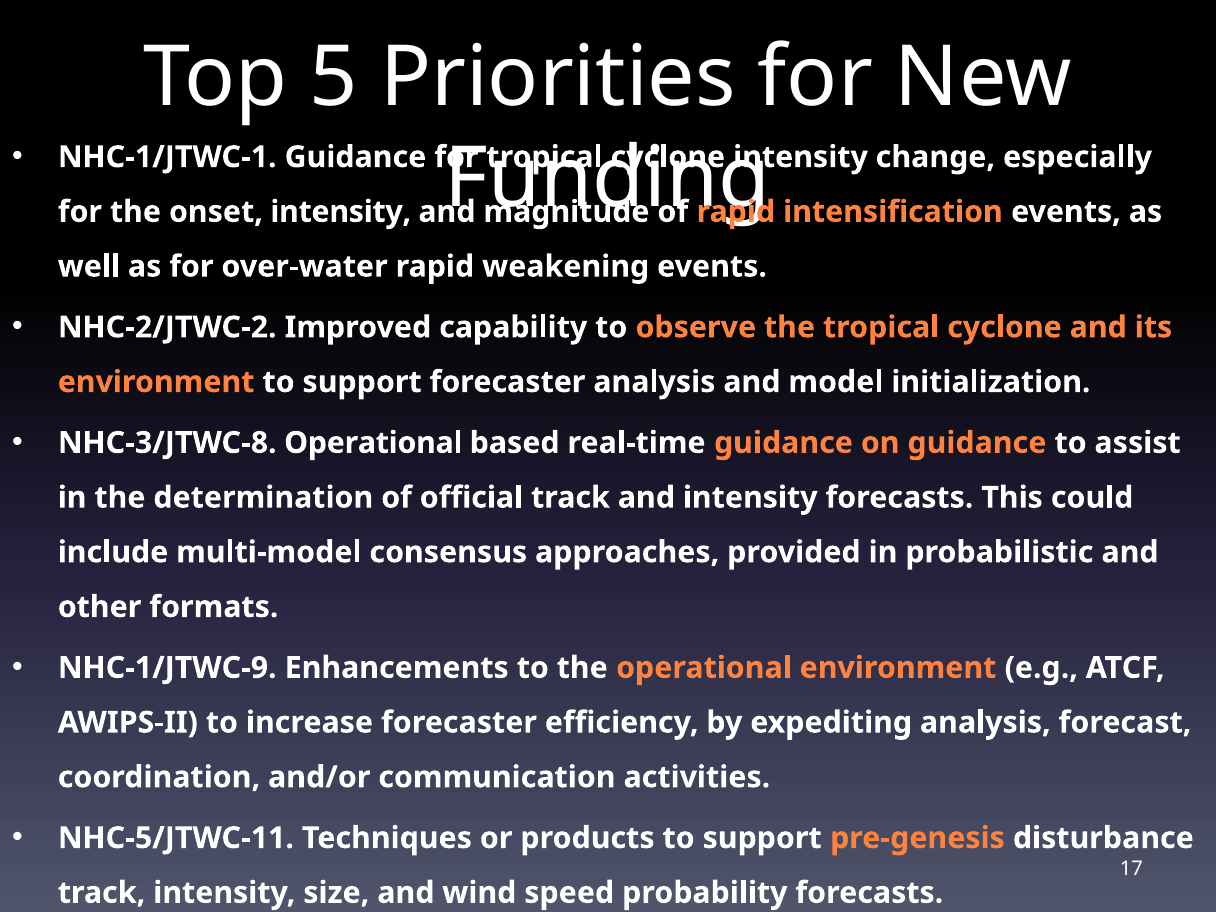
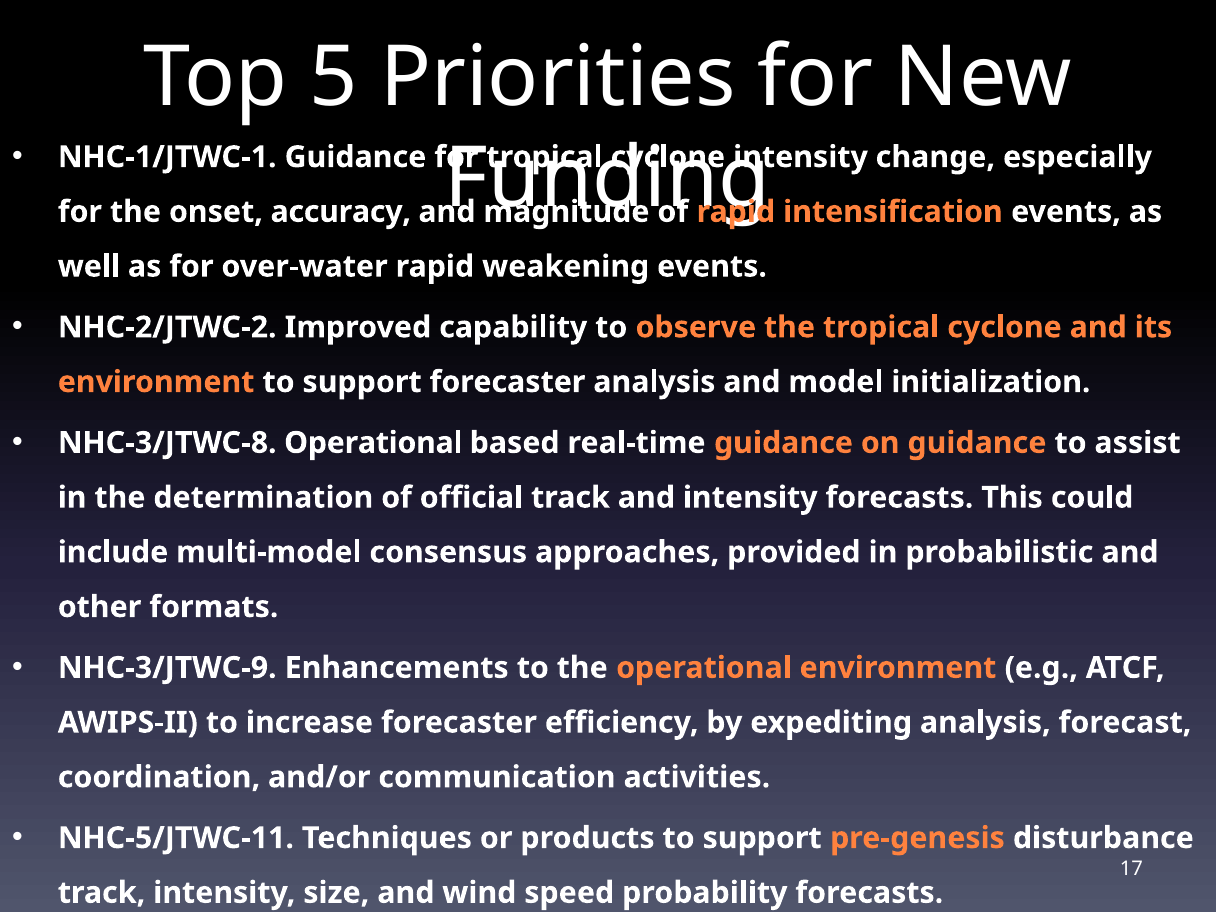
onset intensity: intensity -> accuracy
NHC-1/JTWC-9: NHC-1/JTWC-9 -> NHC-3/JTWC-9
